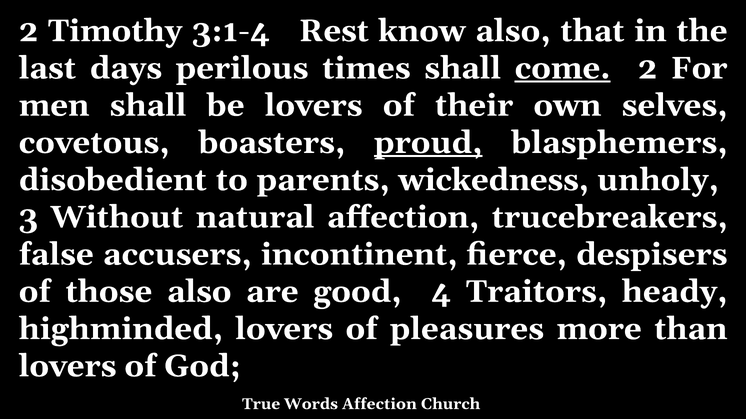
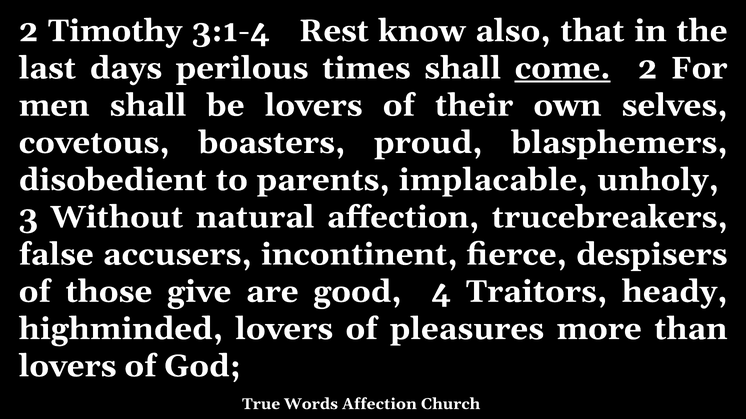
proud underline: present -> none
wickedness: wickedness -> implacable
those also: also -> give
